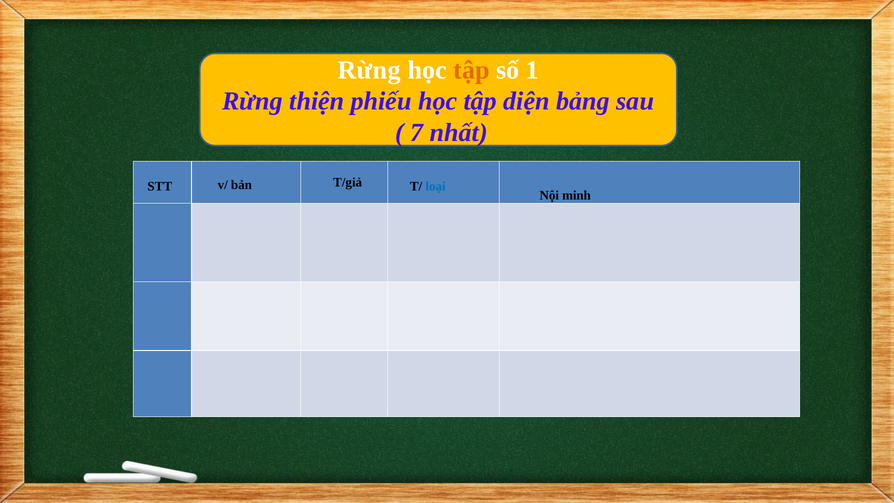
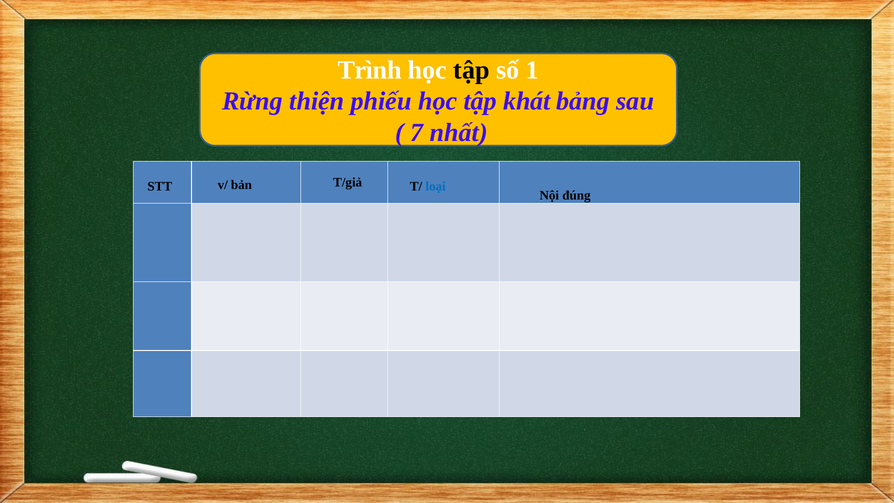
Rừng at (369, 70): Rừng -> Trình
tập at (471, 70) colour: orange -> black
diện: diện -> khát
minh: minh -> đúng
